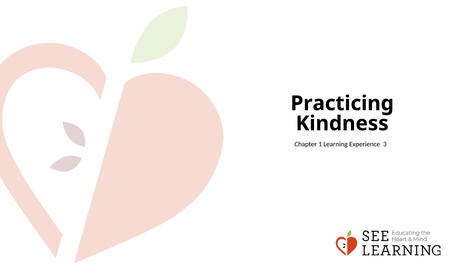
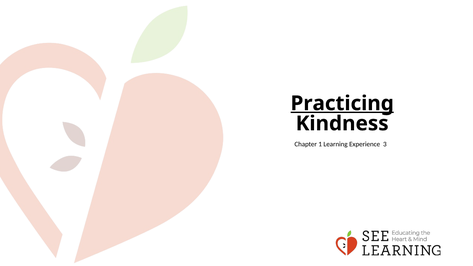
Practicing underline: none -> present
